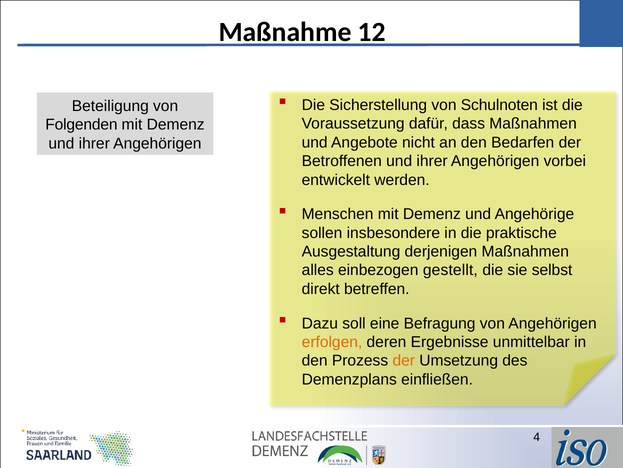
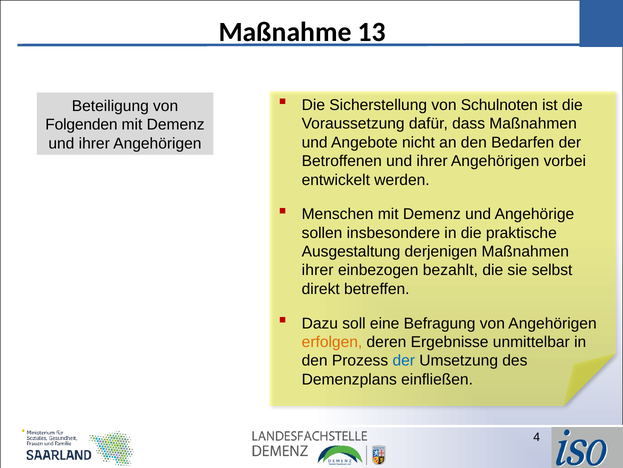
12: 12 -> 13
alles at (318, 270): alles -> ihrer
gestellt: gestellt -> bezahlt
der at (404, 360) colour: orange -> blue
